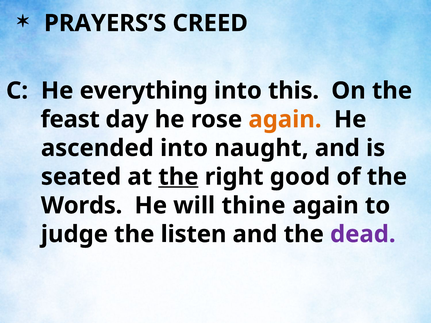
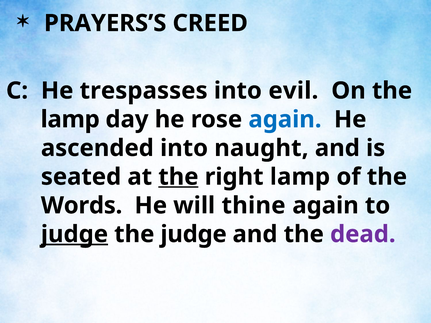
everything: everything -> trespasses
this: this -> evil
feast at (70, 119): feast -> lamp
again at (285, 119) colour: orange -> blue
right good: good -> lamp
judge at (74, 234) underline: none -> present
the listen: listen -> judge
